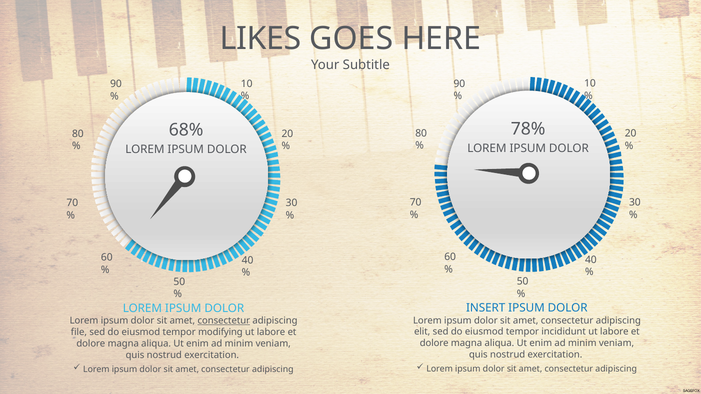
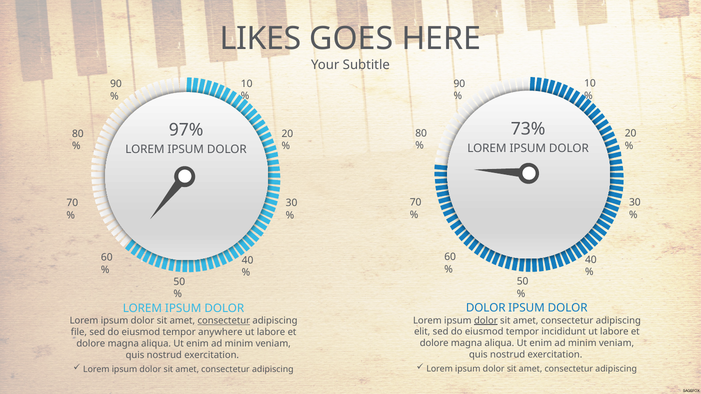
78%: 78% -> 73%
68%: 68% -> 97%
INSERT at (486, 308): INSERT -> DOLOR
dolor at (486, 321) underline: none -> present
modifying: modifying -> anywhere
